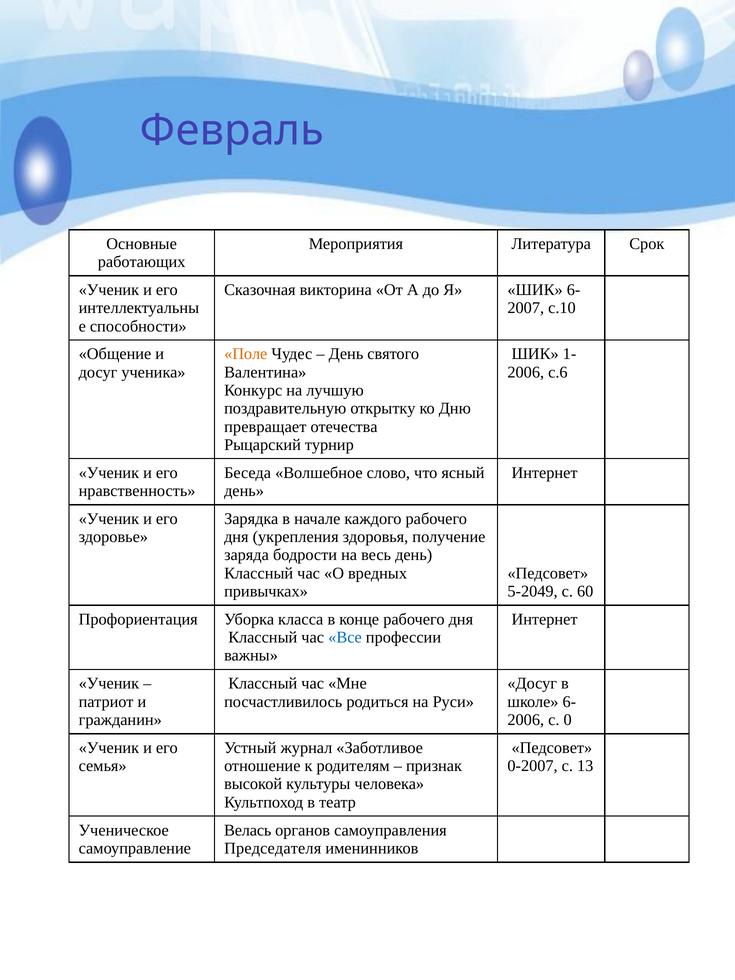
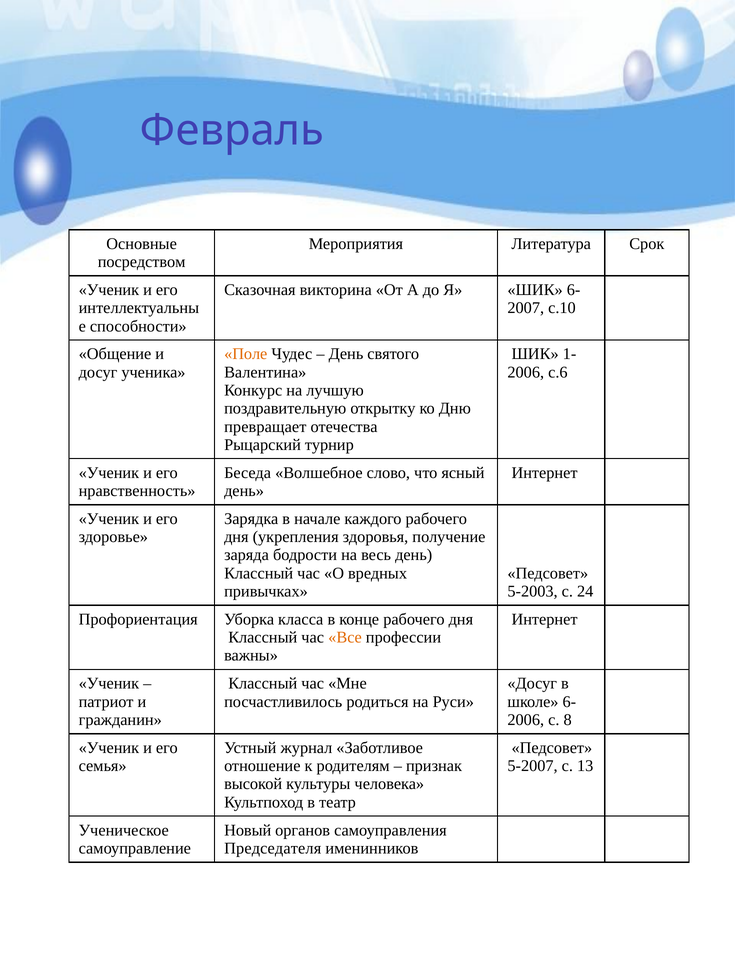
работающих: работающих -> посредством
5-2049: 5-2049 -> 5-2003
60: 60 -> 24
Все colour: blue -> orange
0: 0 -> 8
0-2007: 0-2007 -> 5-2007
Велась: Велась -> Новый
